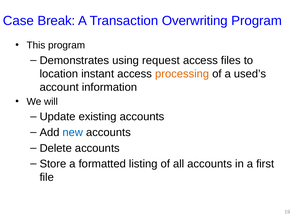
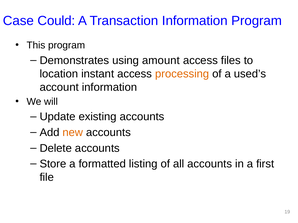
Break: Break -> Could
Transaction Overwriting: Overwriting -> Information
request: request -> amount
new colour: blue -> orange
